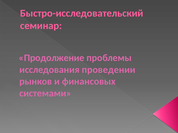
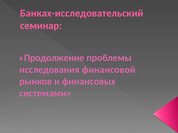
Быстро-исследовательский: Быстро-исследовательский -> Банках-исследовательский
проведении: проведении -> финансовой
